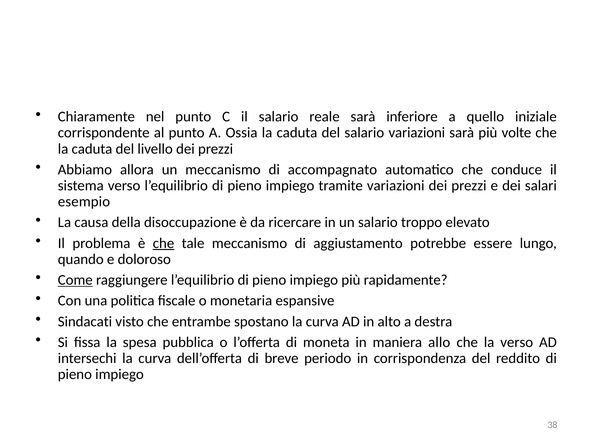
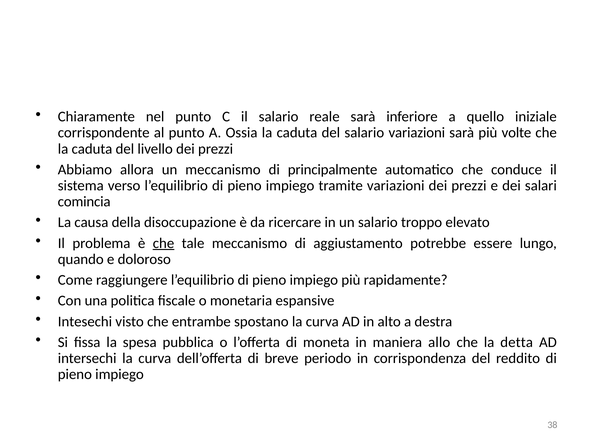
accompagnato: accompagnato -> principalmente
esempio: esempio -> comincia
Come underline: present -> none
Sindacati: Sindacati -> Intesechi
la verso: verso -> detta
